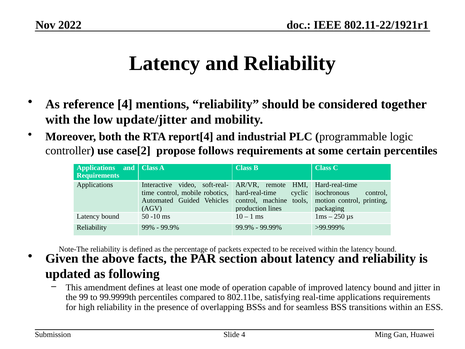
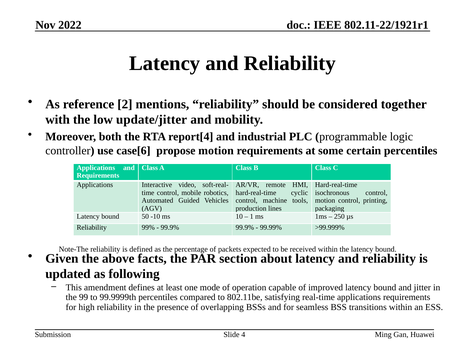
reference 4: 4 -> 2
case[2: case[2 -> case[6
propose follows: follows -> motion
